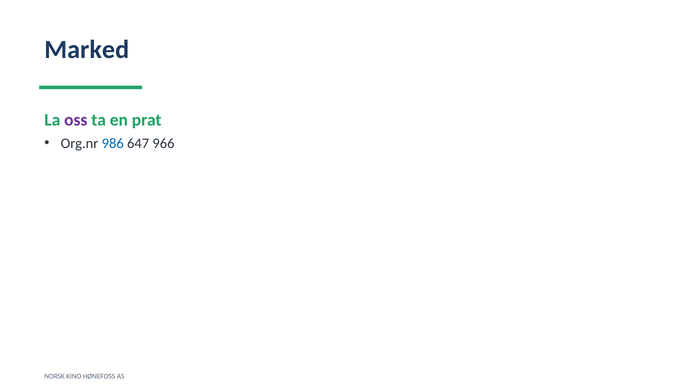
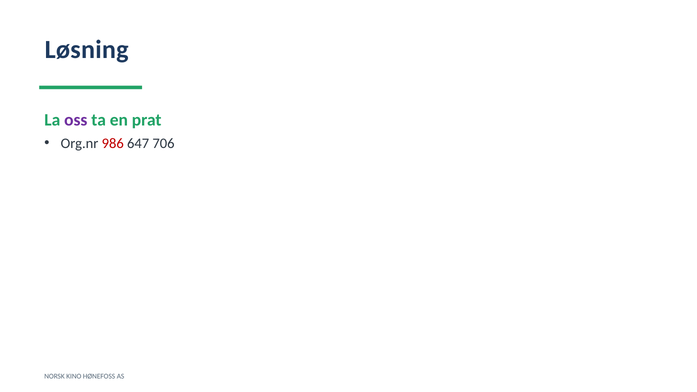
Marked: Marked -> Løsning
986 colour: blue -> red
966: 966 -> 706
